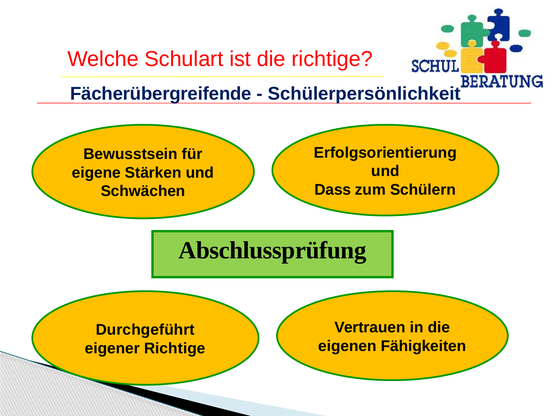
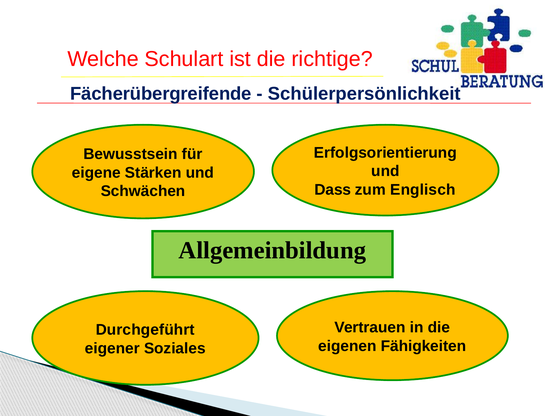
Schülern: Schülern -> Englisch
Abschlussprüfung: Abschlussprüfung -> Allgemeinbildung
eigener Richtige: Richtige -> Soziales
